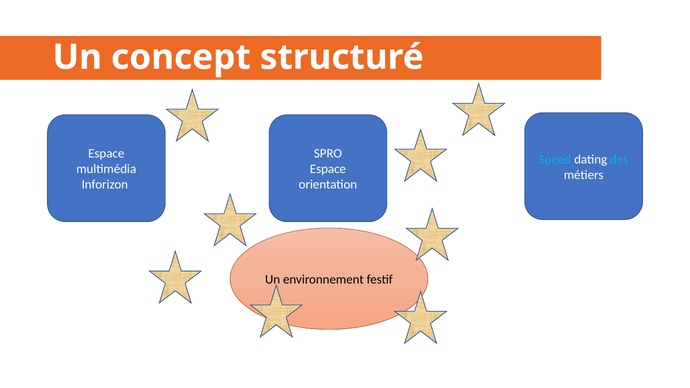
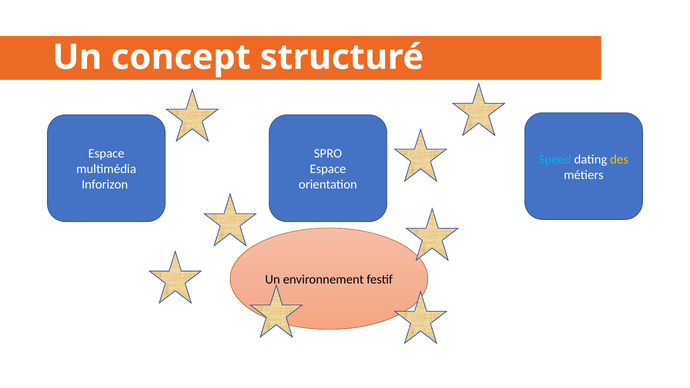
des colour: light blue -> yellow
